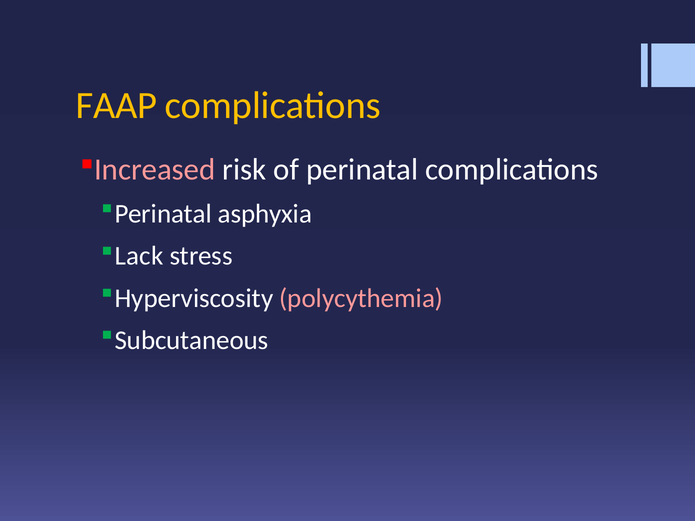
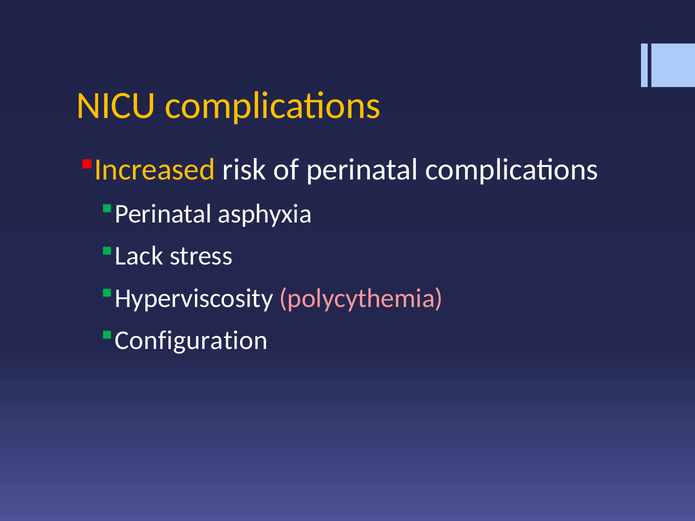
FAAP: FAAP -> NICU
Increased colour: pink -> yellow
Subcutaneous: Subcutaneous -> Configuration
